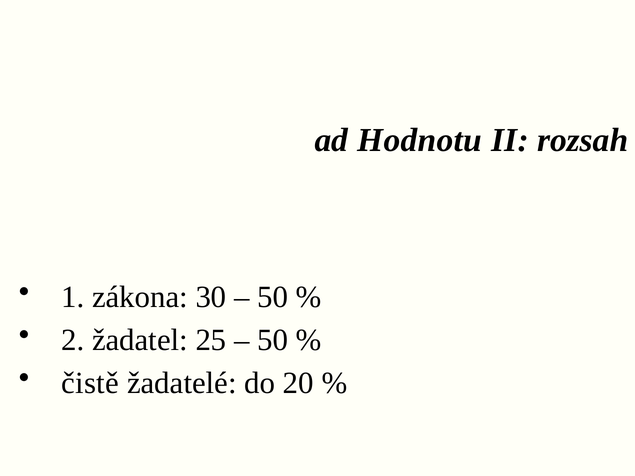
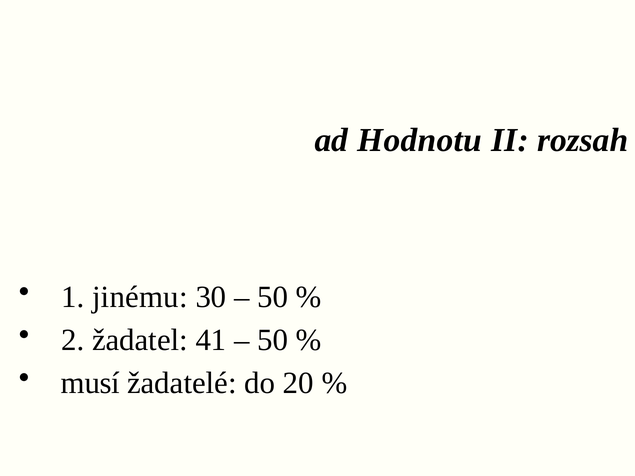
zákona: zákona -> jinému
25: 25 -> 41
čistě: čistě -> musí
